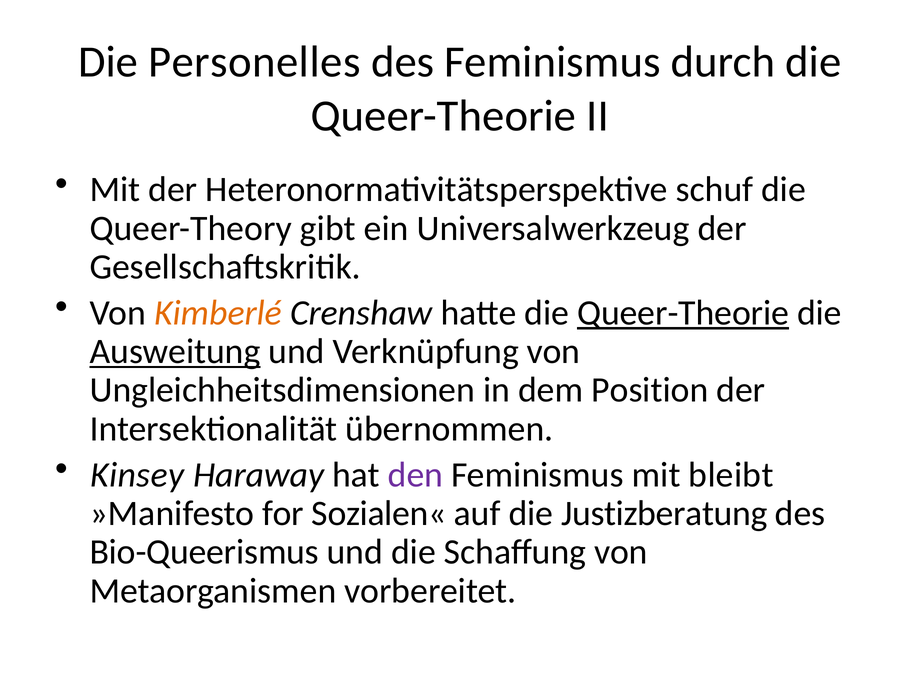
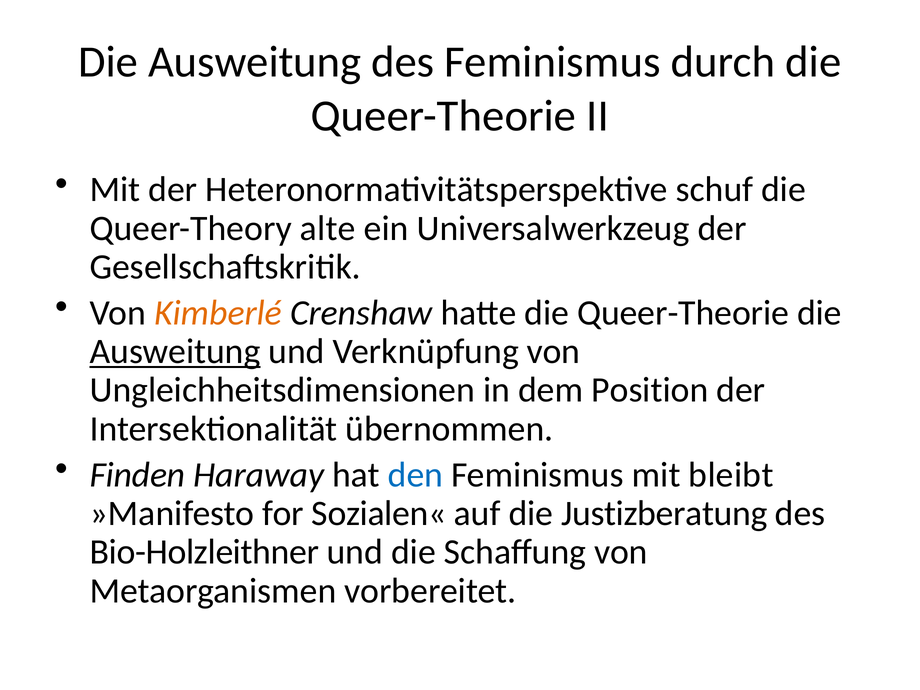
Personelles at (254, 62): Personelles -> Ausweitung
gibt: gibt -> alte
Queer-Theorie at (683, 313) underline: present -> none
Kinsey: Kinsey -> Finden
den colour: purple -> blue
Bio-Queerismus: Bio-Queerismus -> Bio-Holzleithner
